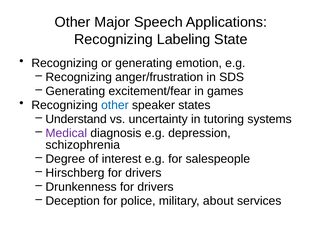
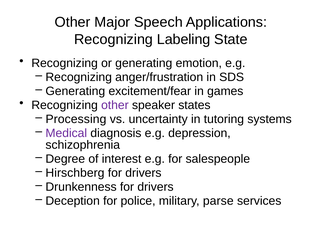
other at (115, 105) colour: blue -> purple
Understand: Understand -> Processing
about: about -> parse
